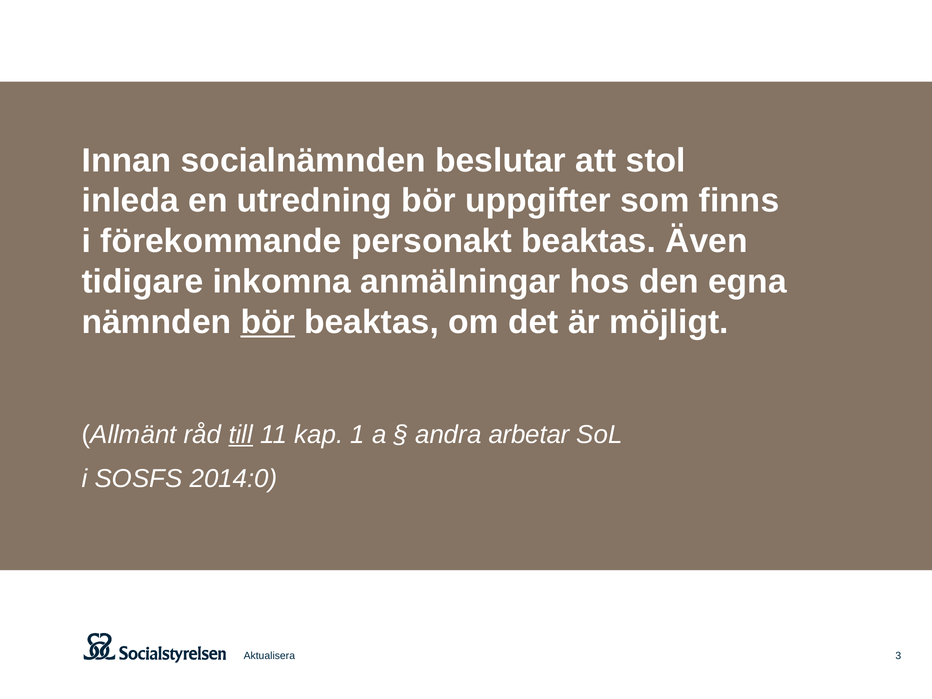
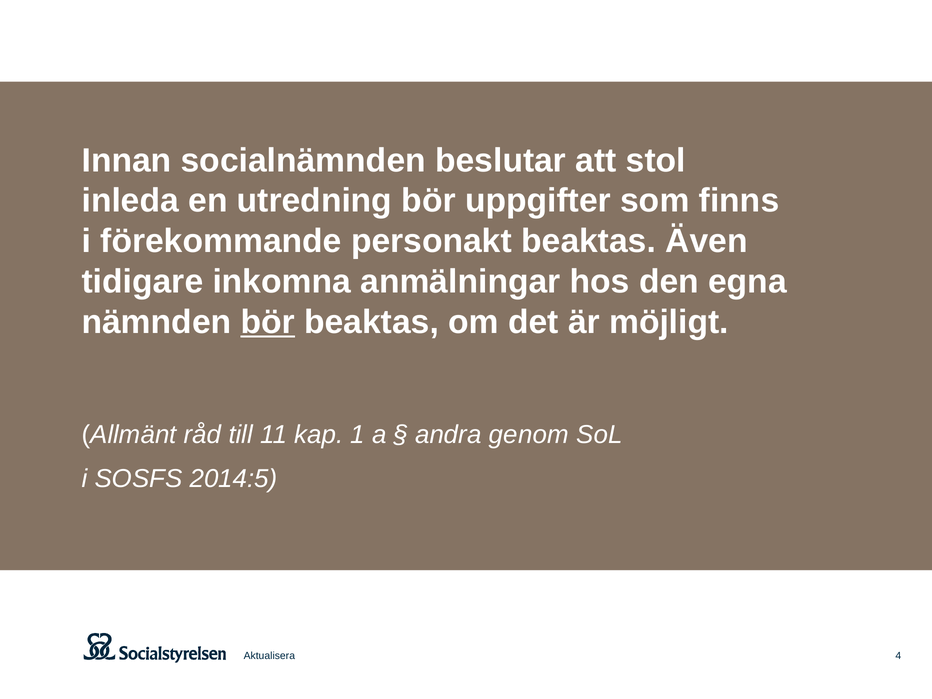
till underline: present -> none
arbetar: arbetar -> genom
2014:0: 2014:0 -> 2014:5
3: 3 -> 4
